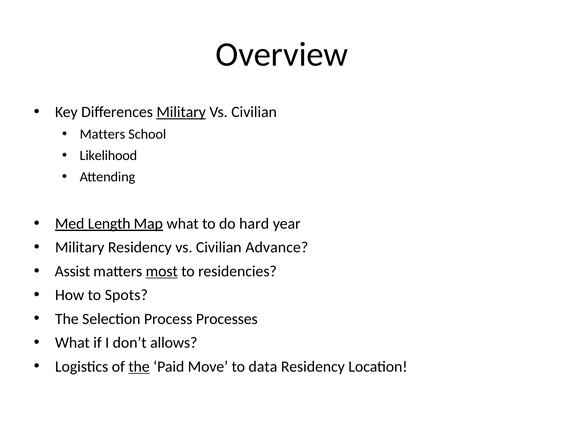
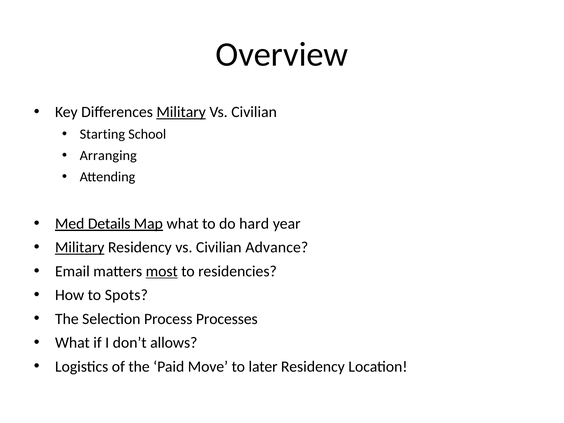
Matters at (102, 134): Matters -> Starting
Likelihood: Likelihood -> Arranging
Length: Length -> Details
Military at (80, 247) underline: none -> present
Assist: Assist -> Email
the at (139, 367) underline: present -> none
data: data -> later
